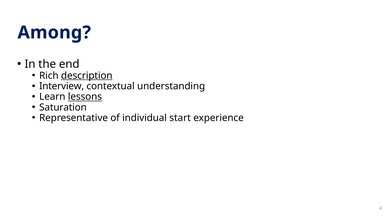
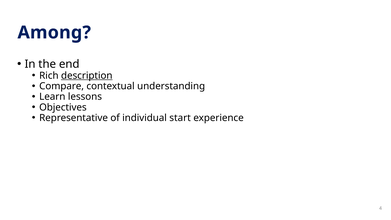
Interview: Interview -> Compare
lessons underline: present -> none
Saturation: Saturation -> Objectives
